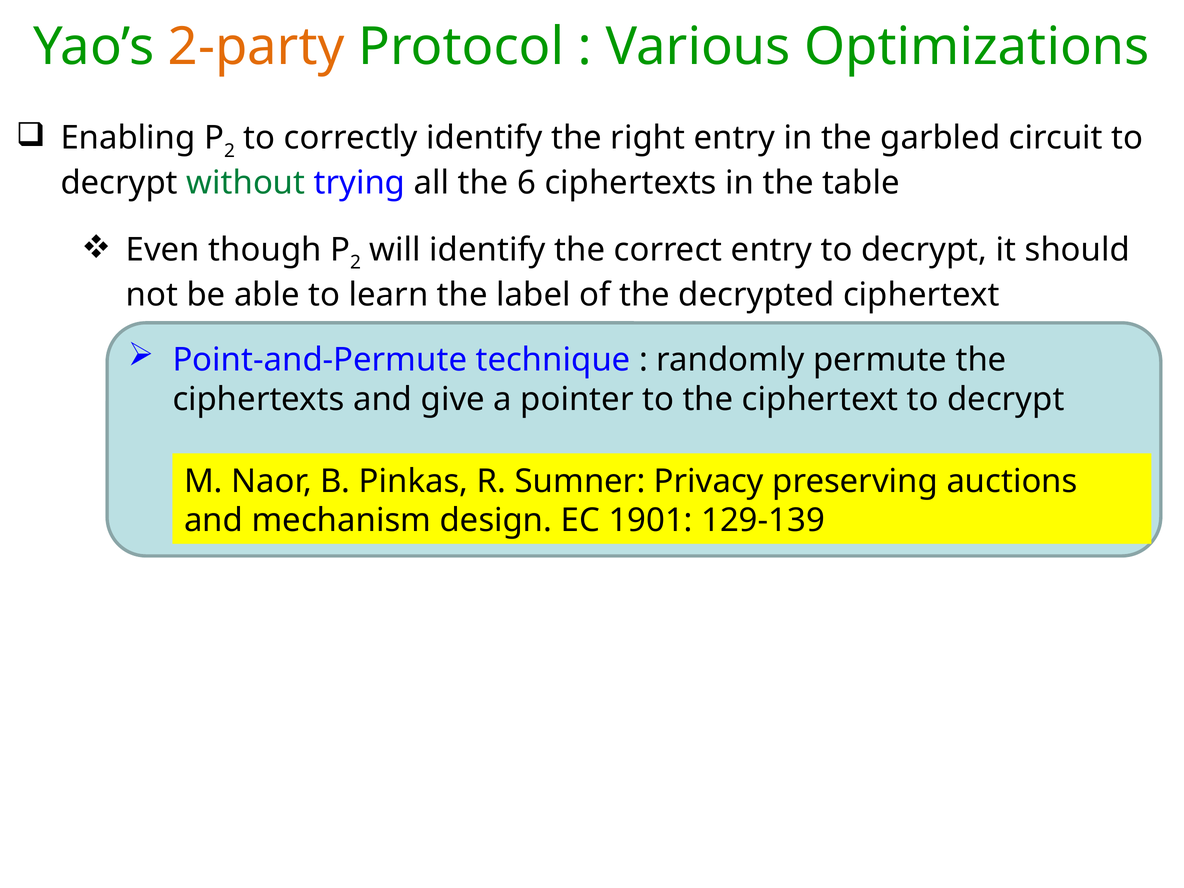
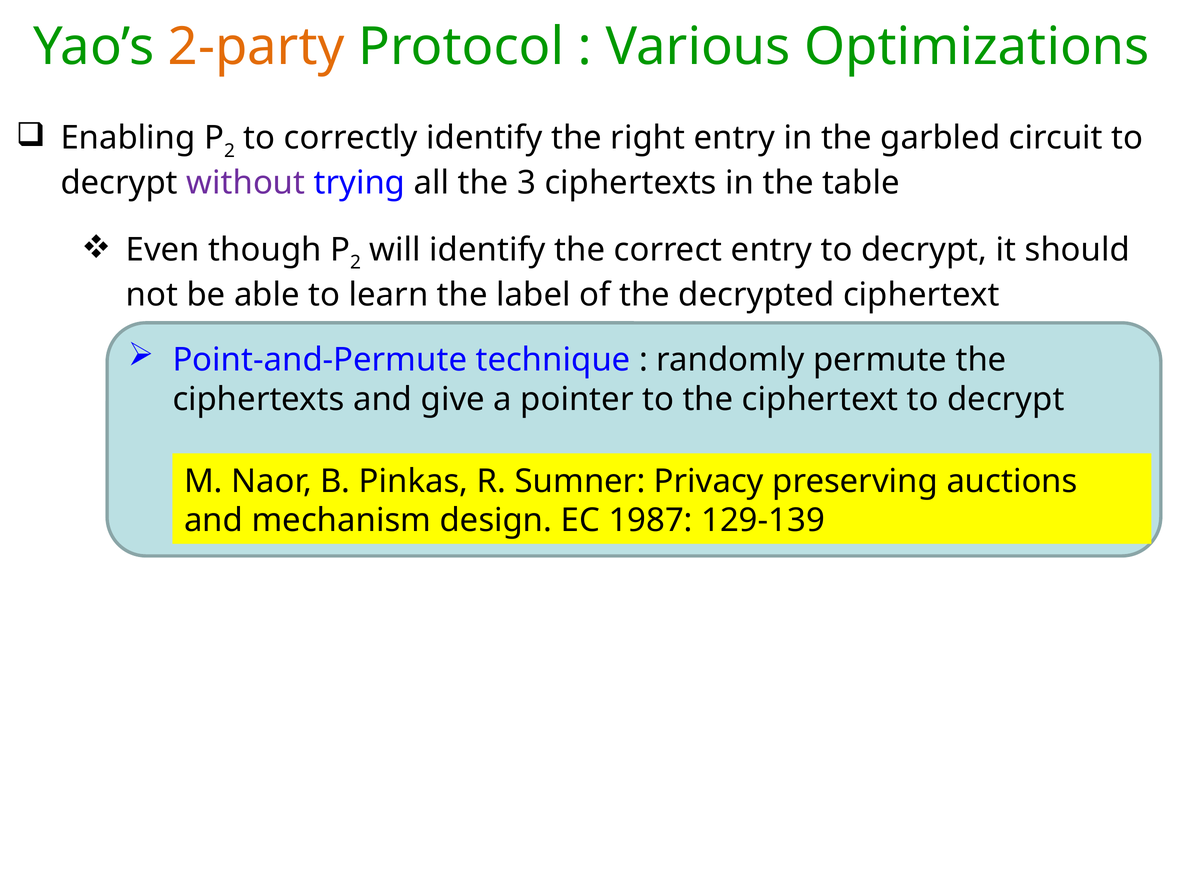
without colour: green -> purple
6: 6 -> 3
1901: 1901 -> 1987
